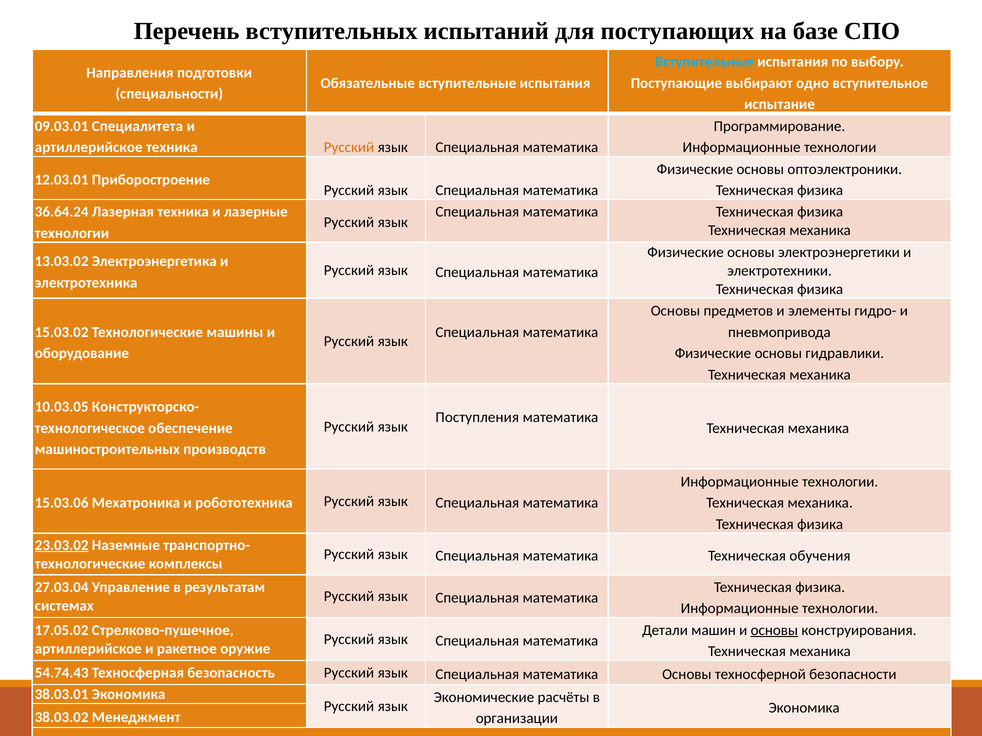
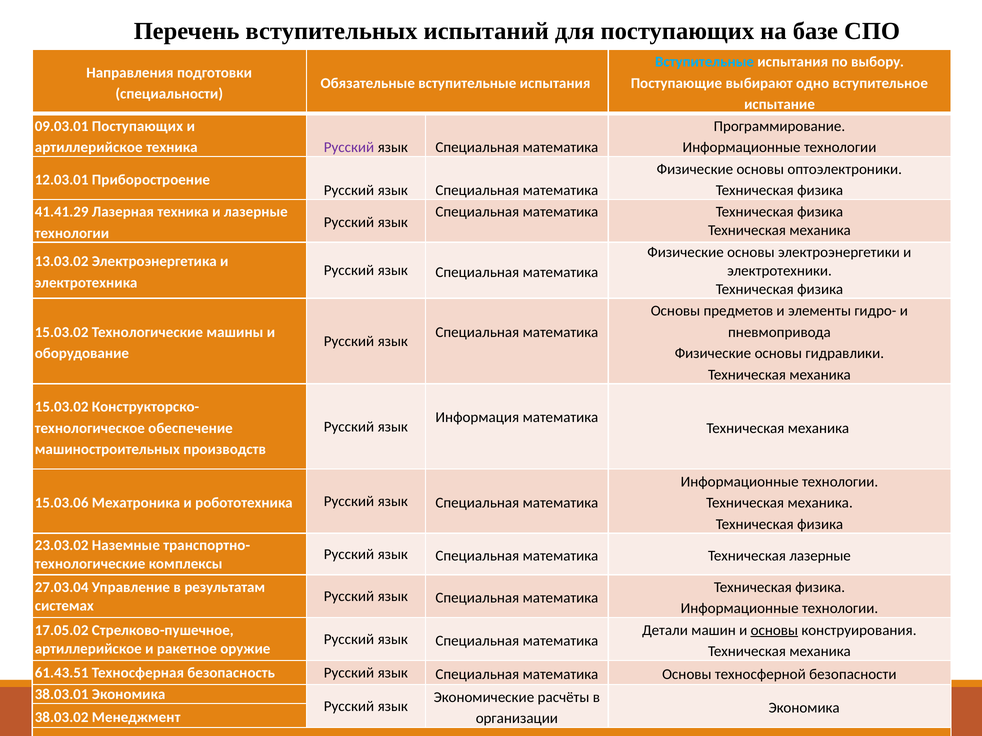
09.03.01 Специалитета: Специалитета -> Поступающих
Русский at (349, 147) colour: orange -> purple
36.64.24: 36.64.24 -> 41.41.29
10.03.05 at (62, 407): 10.03.05 -> 15.03.02
Поступления: Поступления -> Информация
23.03.02 underline: present -> none
Техническая обучения: обучения -> лазерные
54.74.43: 54.74.43 -> 61.43.51
